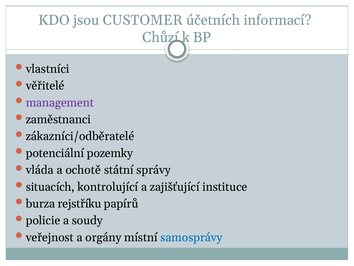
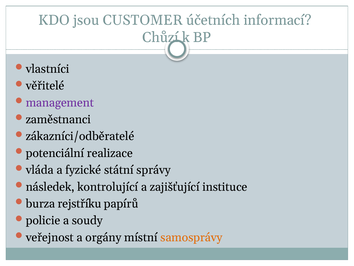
pozemky: pozemky -> realizace
ochotě: ochotě -> fyzické
situacích: situacích -> následek
samosprávy colour: blue -> orange
